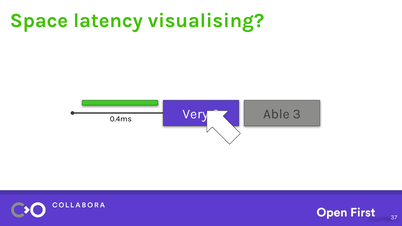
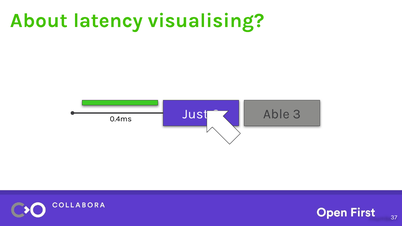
Space: Space -> About
Very: Very -> Just
